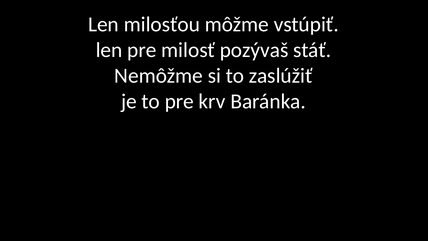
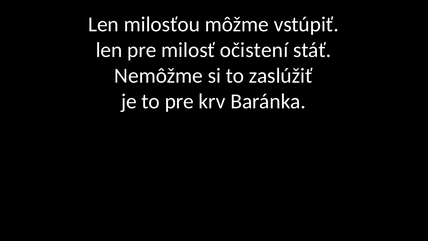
pozývaš: pozývaš -> očistení
